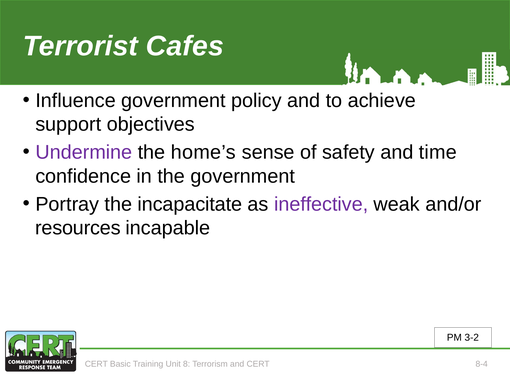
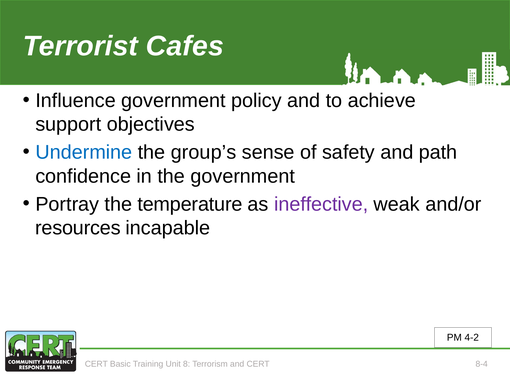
Undermine colour: purple -> blue
home’s: home’s -> group’s
time: time -> path
incapacitate: incapacitate -> temperature
3-2: 3-2 -> 4-2
